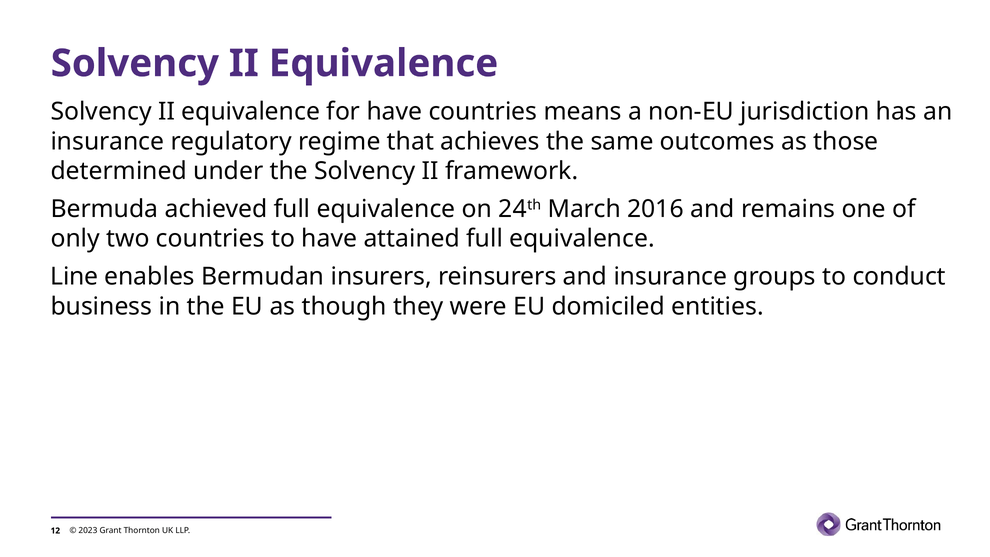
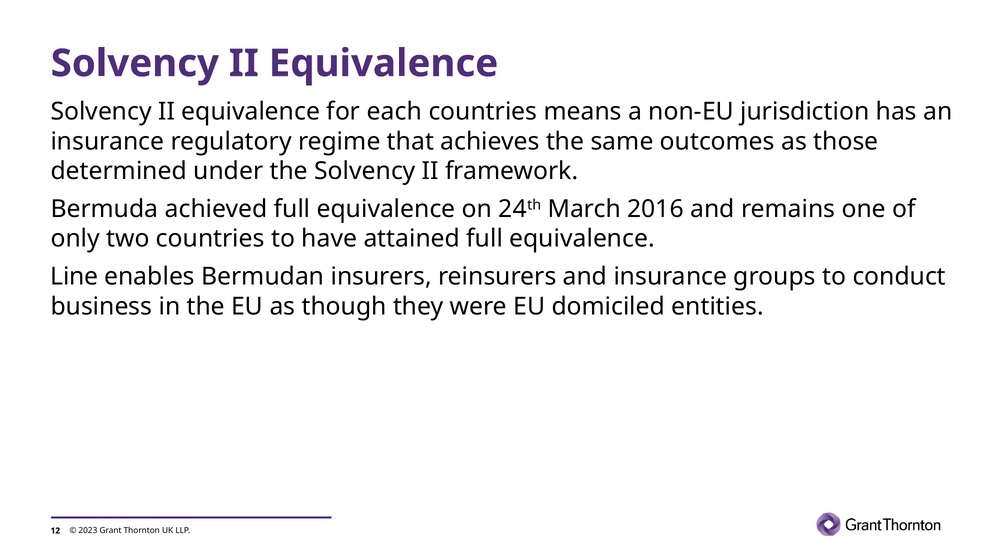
for have: have -> each
